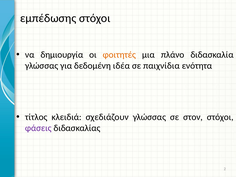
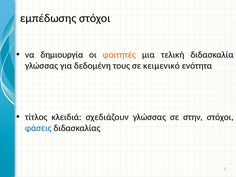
πλάνο: πλάνο -> τελική
ιδέα: ιδέα -> τους
παιχνίδια: παιχνίδια -> κειμενικό
στον: στον -> στην
φάσεις colour: purple -> blue
